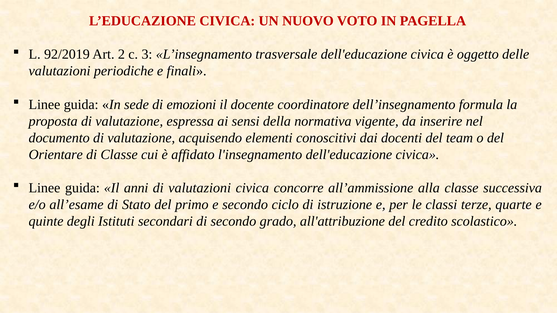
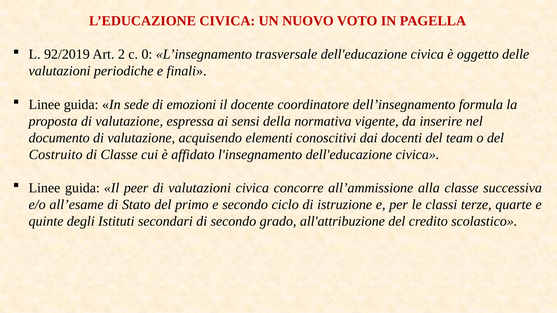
3: 3 -> 0
Orientare: Orientare -> Costruito
anni: anni -> peer
